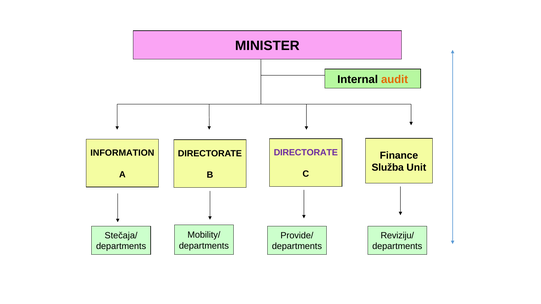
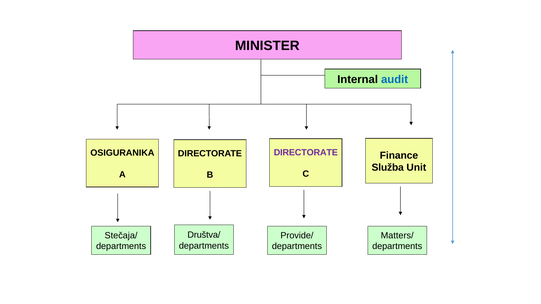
audit colour: orange -> blue
INFORMATION: INFORMATION -> OSIGURANIKA
Mobility/: Mobility/ -> Društva/
Reviziju/: Reviziju/ -> Matters/
